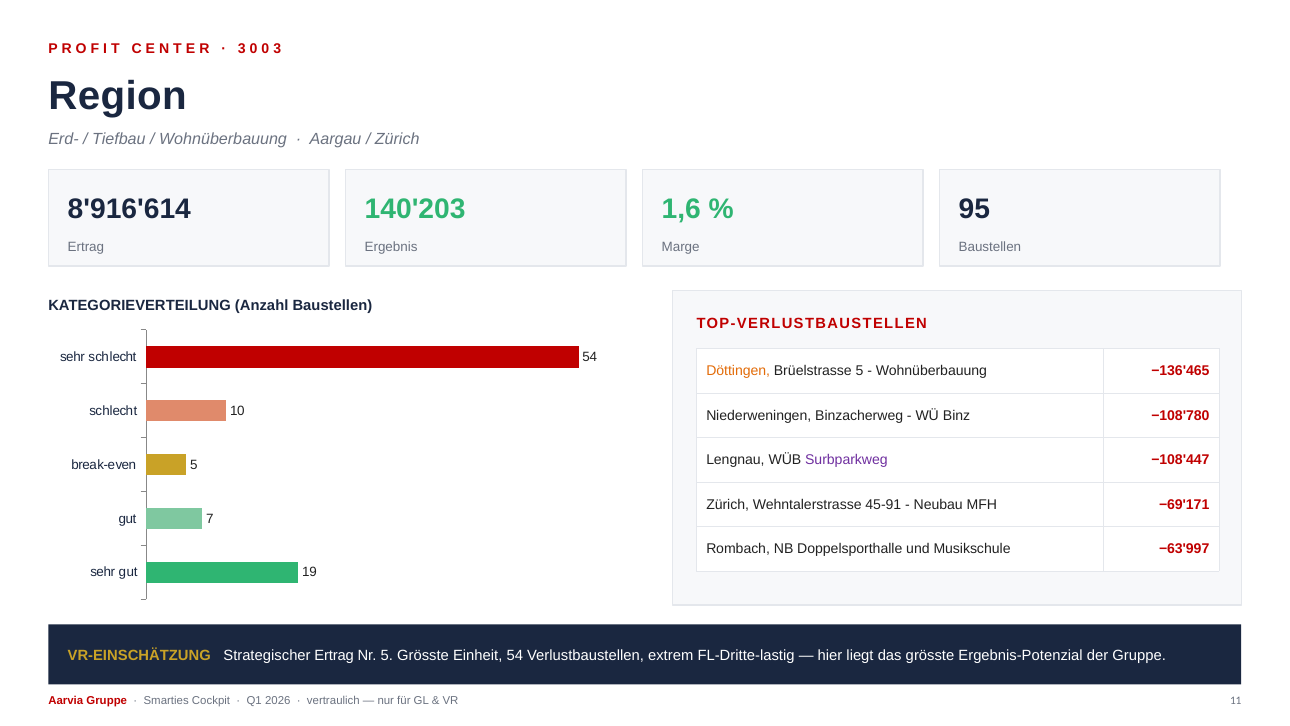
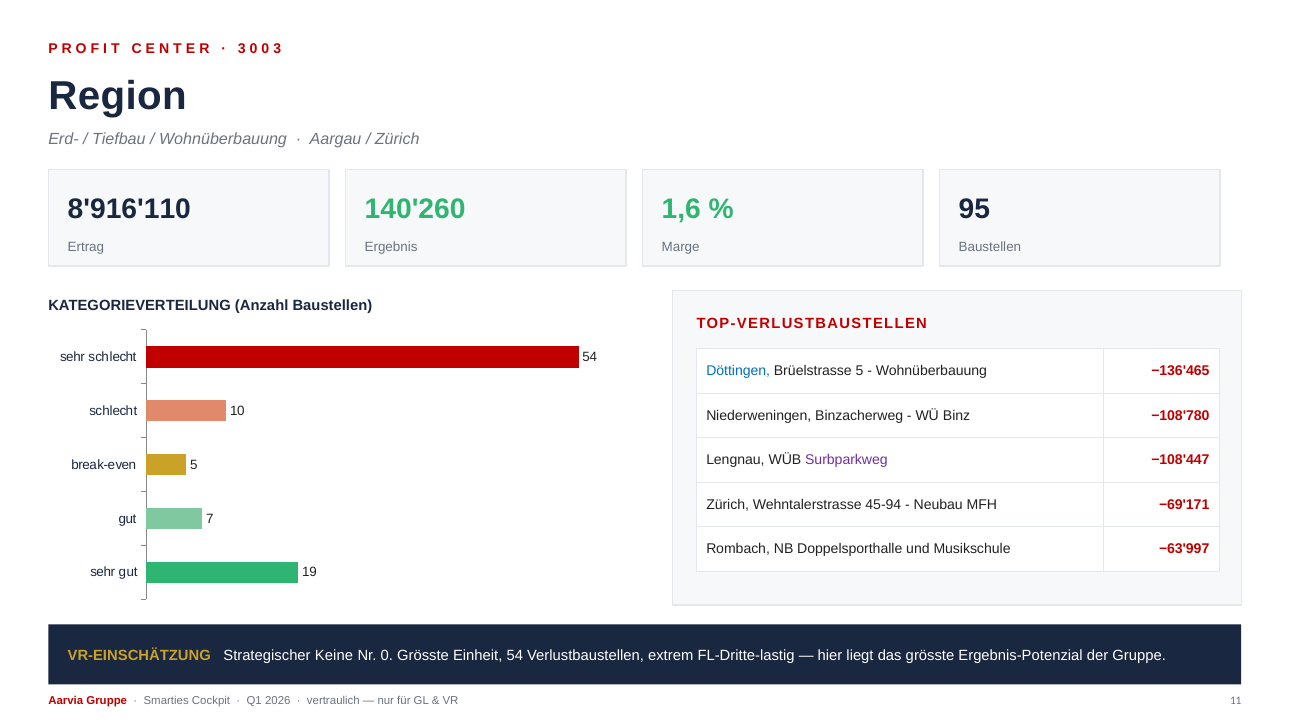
8'916'614: 8'916'614 -> 8'916'110
140'203: 140'203 -> 140'260
Döttingen colour: orange -> blue
45-91: 45-91 -> 45-94
Strategischer Ertrag: Ertrag -> Keine
Nr 5: 5 -> 0
